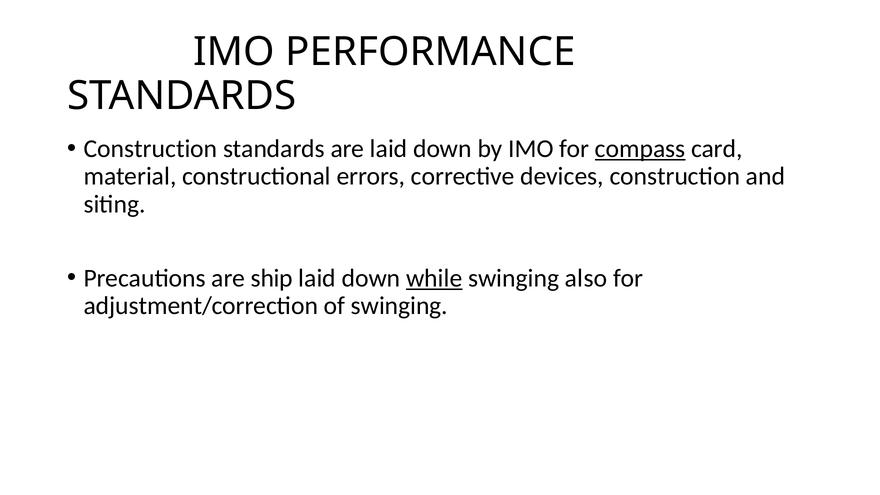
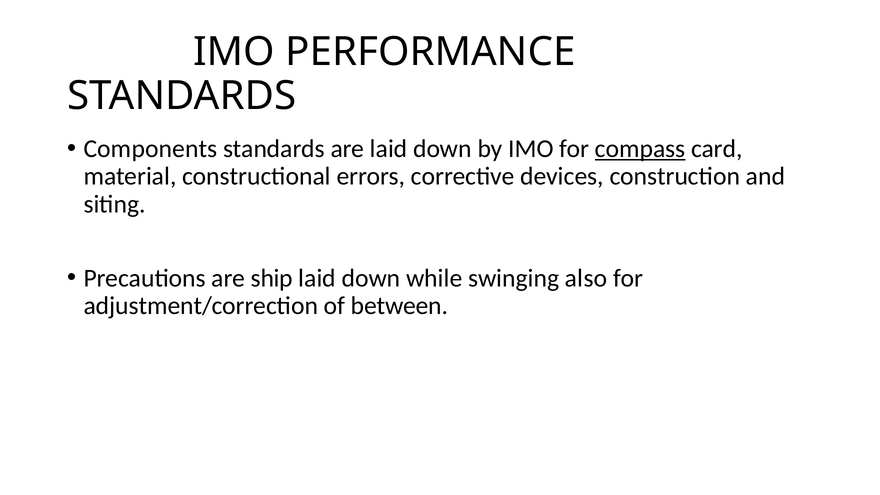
Construction at (151, 149): Construction -> Components
while underline: present -> none
of swinging: swinging -> between
